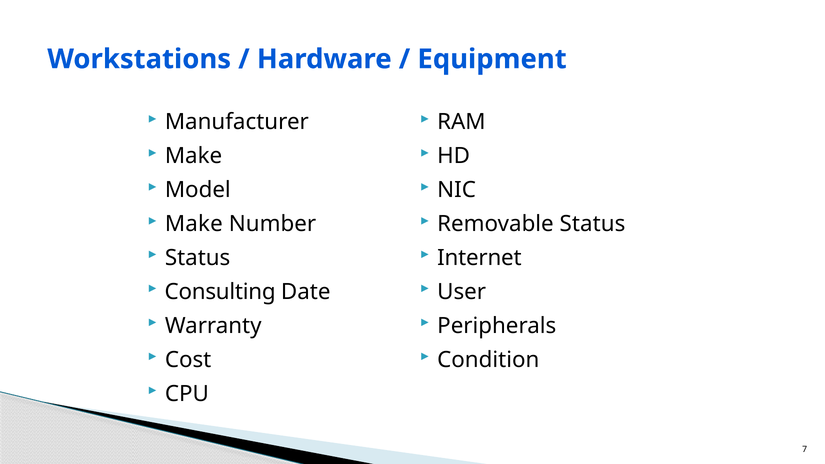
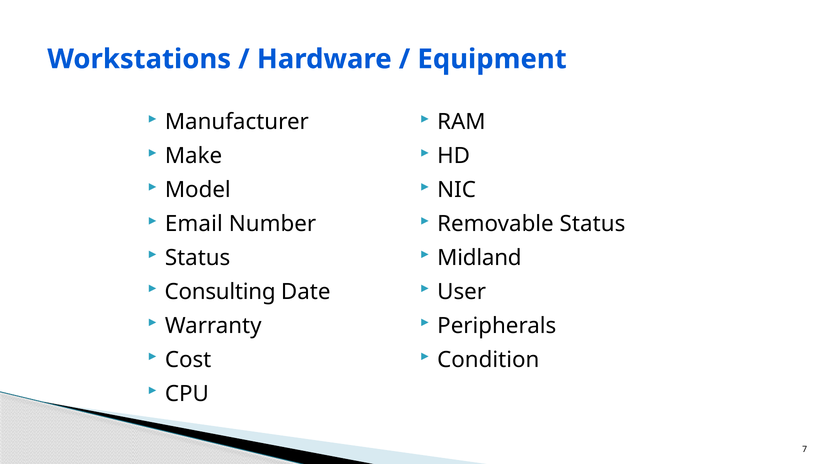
Make at (194, 224): Make -> Email
Internet: Internet -> Midland
